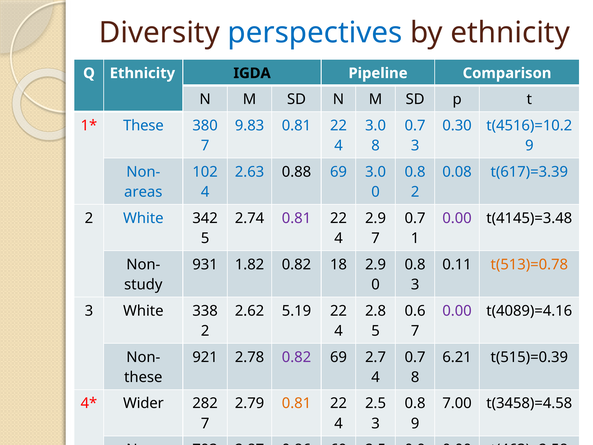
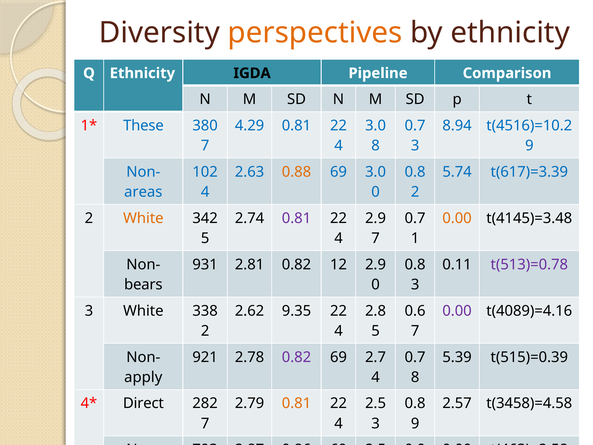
perspectives colour: blue -> orange
9.83: 9.83 -> 4.29
0.30: 0.30 -> 8.94
0.88 colour: black -> orange
0.08: 0.08 -> 5.74
White at (143, 218) colour: blue -> orange
0.00 at (457, 218) colour: purple -> orange
1.82: 1.82 -> 2.81
18: 18 -> 12
t(513)=0.78 colour: orange -> purple
study: study -> bears
5.19: 5.19 -> 9.35
6.21: 6.21 -> 5.39
these at (143, 377): these -> apply
Wider: Wider -> Direct
7.00: 7.00 -> 2.57
